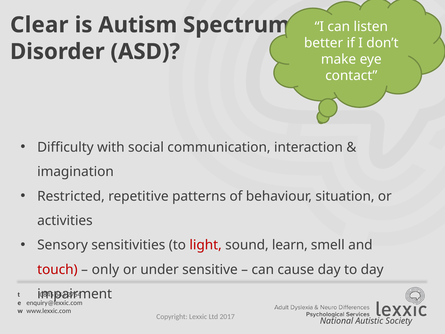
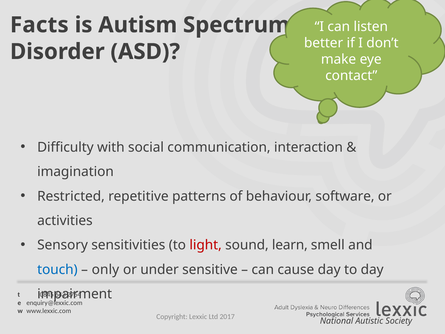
Clear: Clear -> Facts
situation: situation -> software
touch colour: red -> blue
